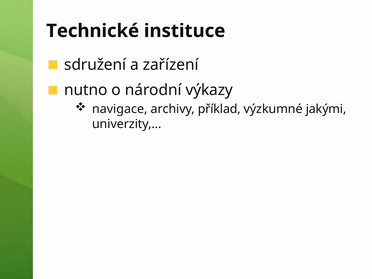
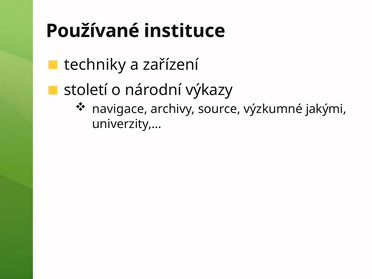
Technické: Technické -> Používané
sdružení: sdružení -> techniky
nutno: nutno -> století
příklad: příklad -> source
